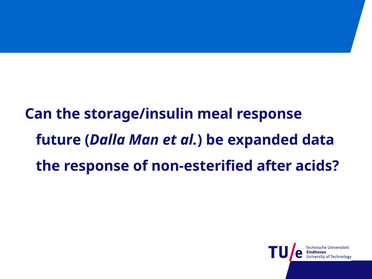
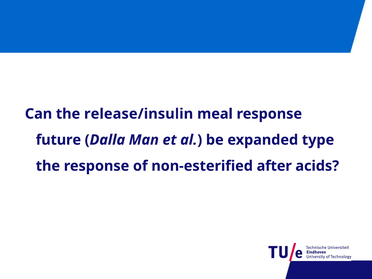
storage/insulin: storage/insulin -> release/insulin
data: data -> type
